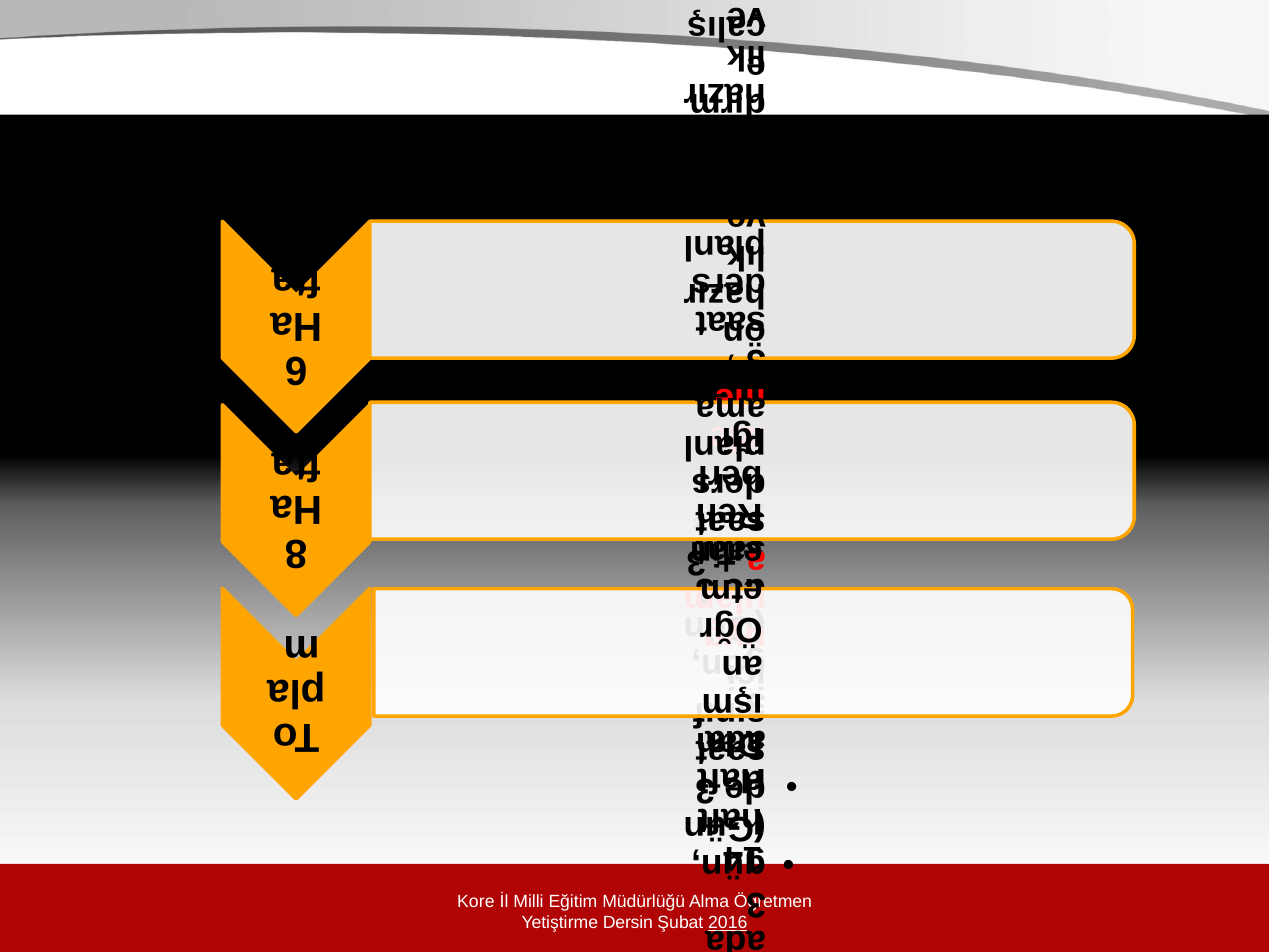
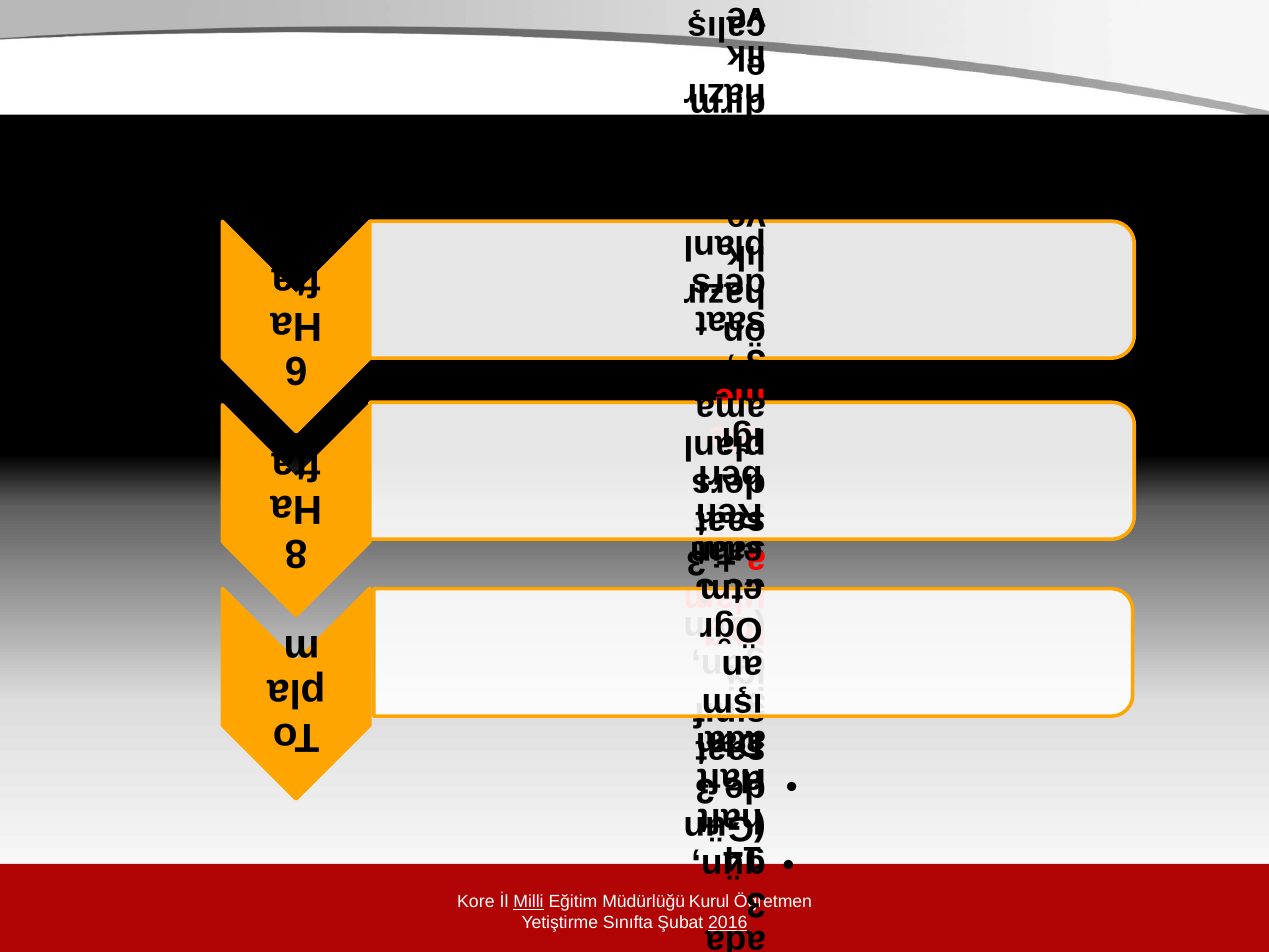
Milli underline: none -> present
Alma: Alma -> Kurul
Dersin: Dersin -> Sınıfta
